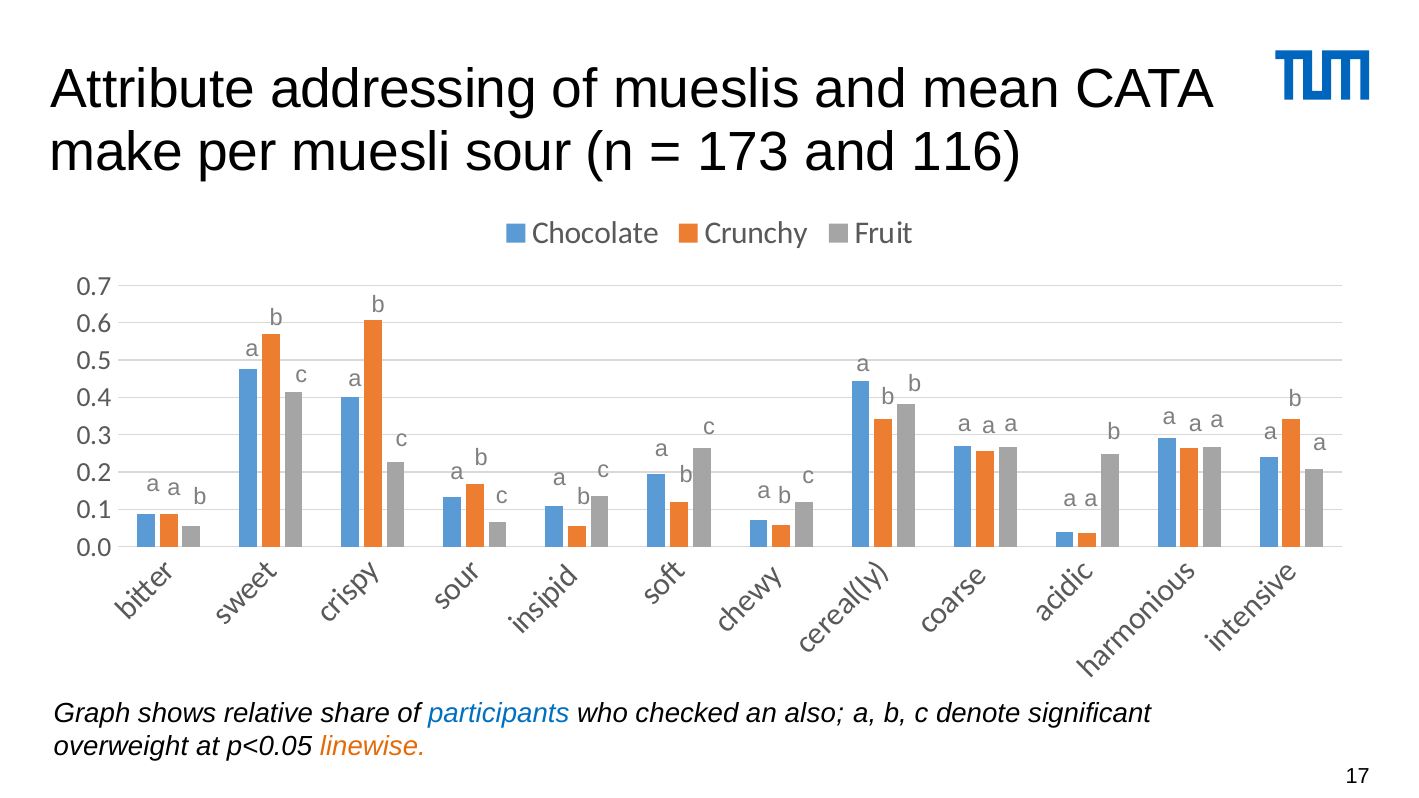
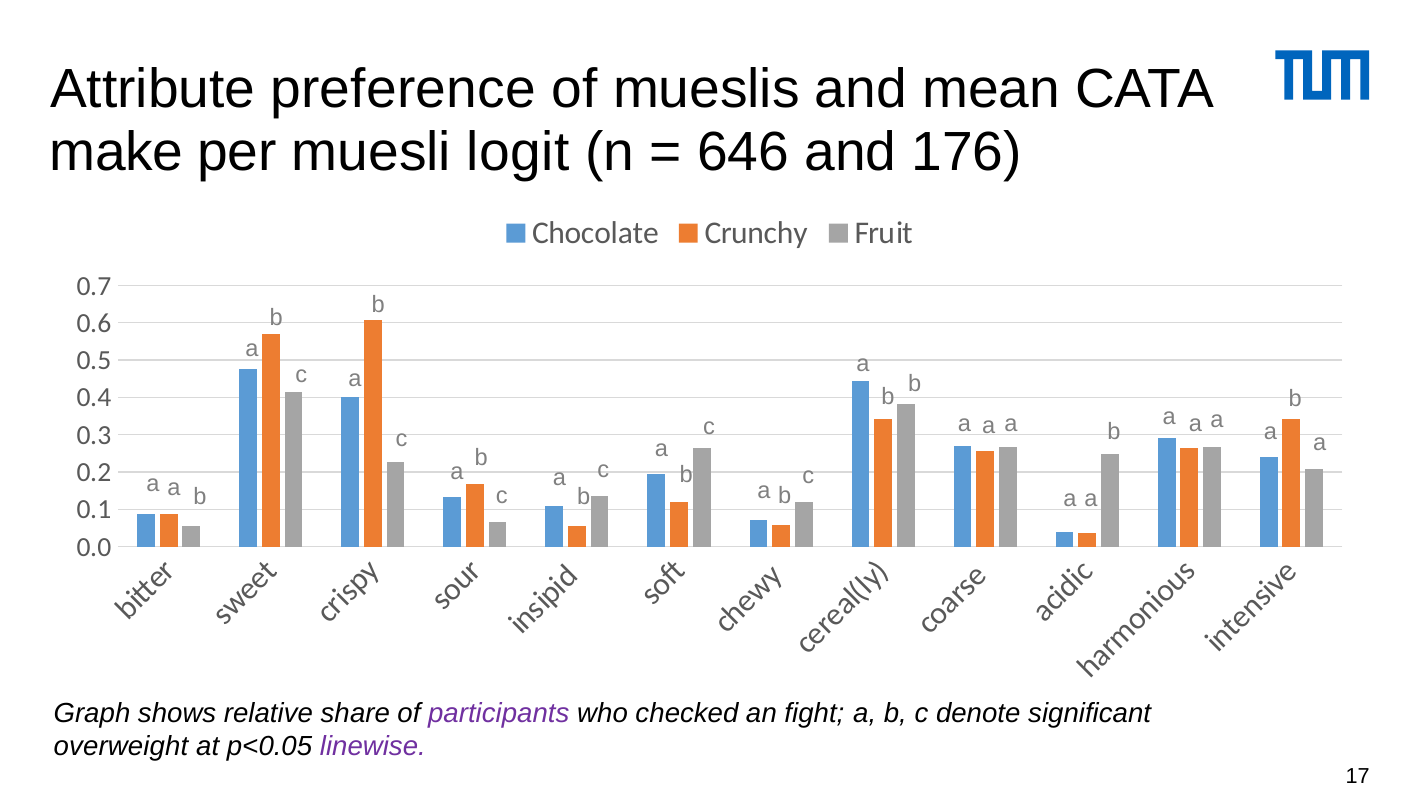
addressing: addressing -> preference
sour: sour -> logit
173: 173 -> 646
116: 116 -> 176
participants colour: blue -> purple
also: also -> fight
linewise colour: orange -> purple
